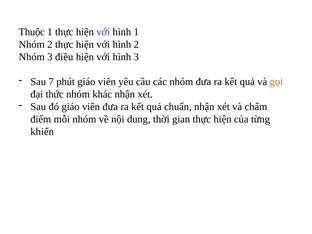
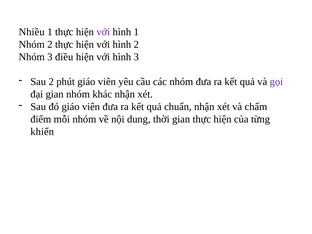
Thuộc: Thuộc -> Nhiều
Sau 7: 7 -> 2
gọi colour: orange -> purple
đại thức: thức -> gian
